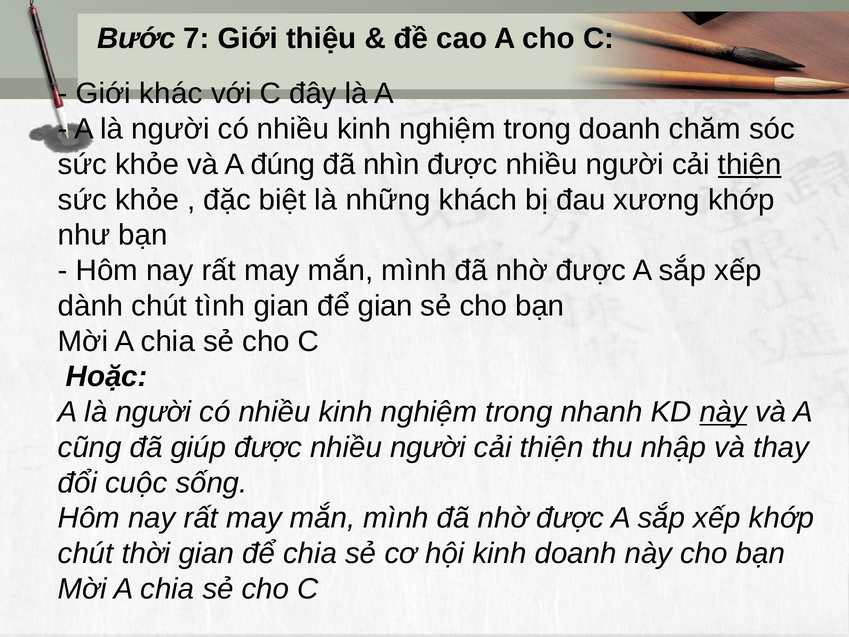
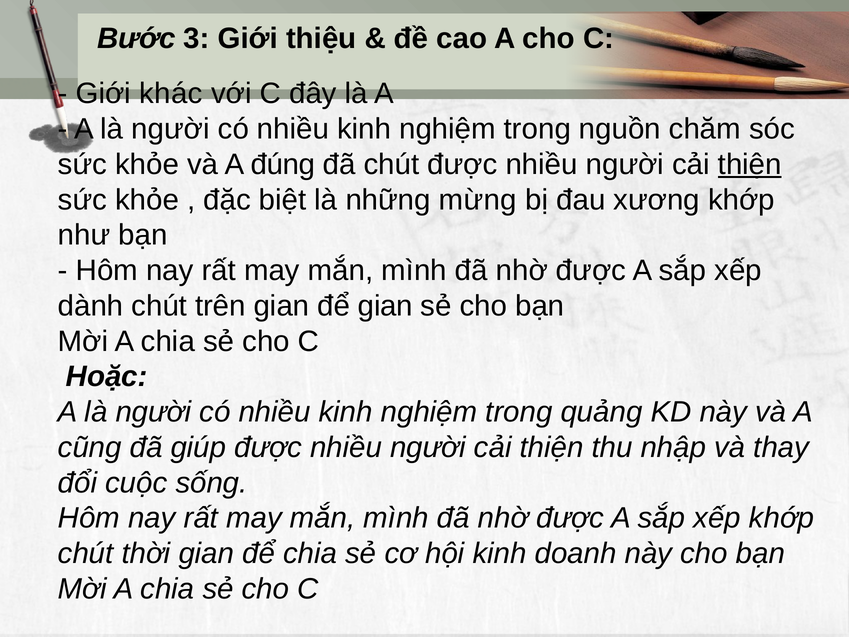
7: 7 -> 3
trong doanh: doanh -> nguồn
đã nhìn: nhìn -> chút
khách: khách -> mừng
tình: tình -> trên
nhanh: nhanh -> quảng
này at (723, 412) underline: present -> none
